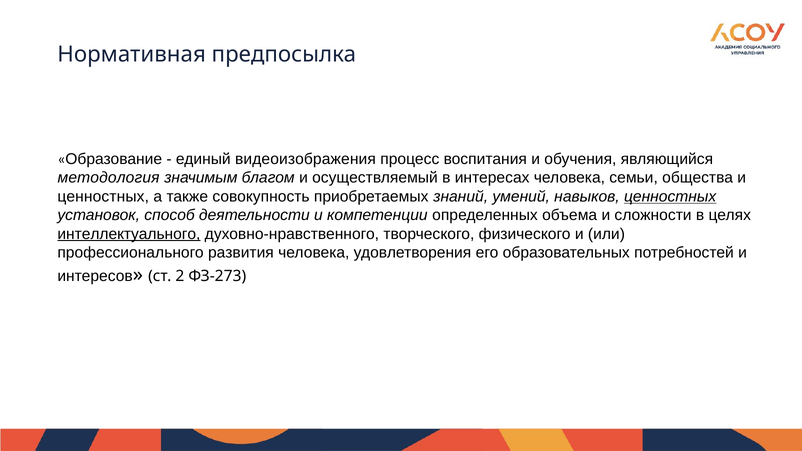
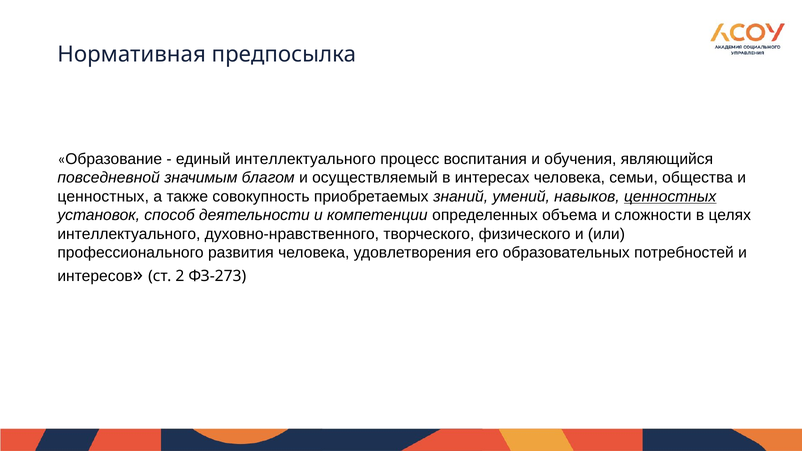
единый видеоизображения: видеоизображения -> интеллектуального
методология: методология -> повседневной
интеллектуального at (129, 234) underline: present -> none
